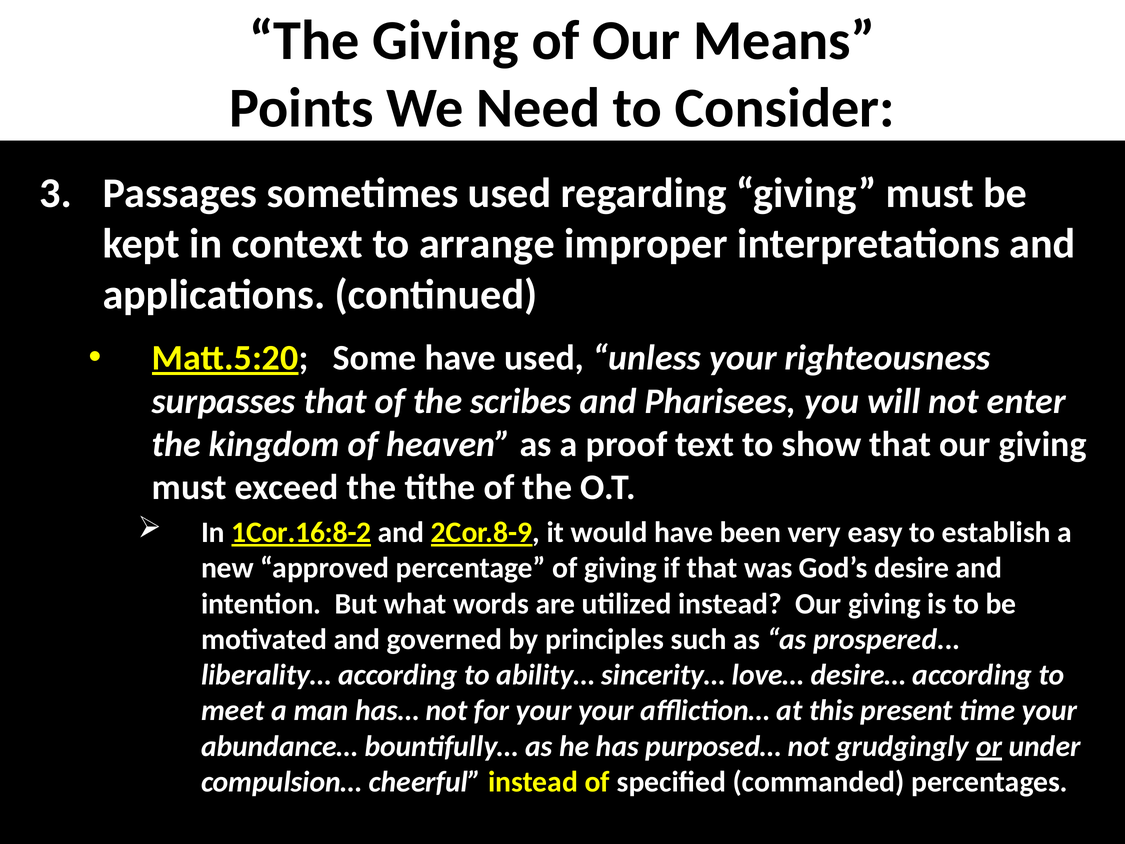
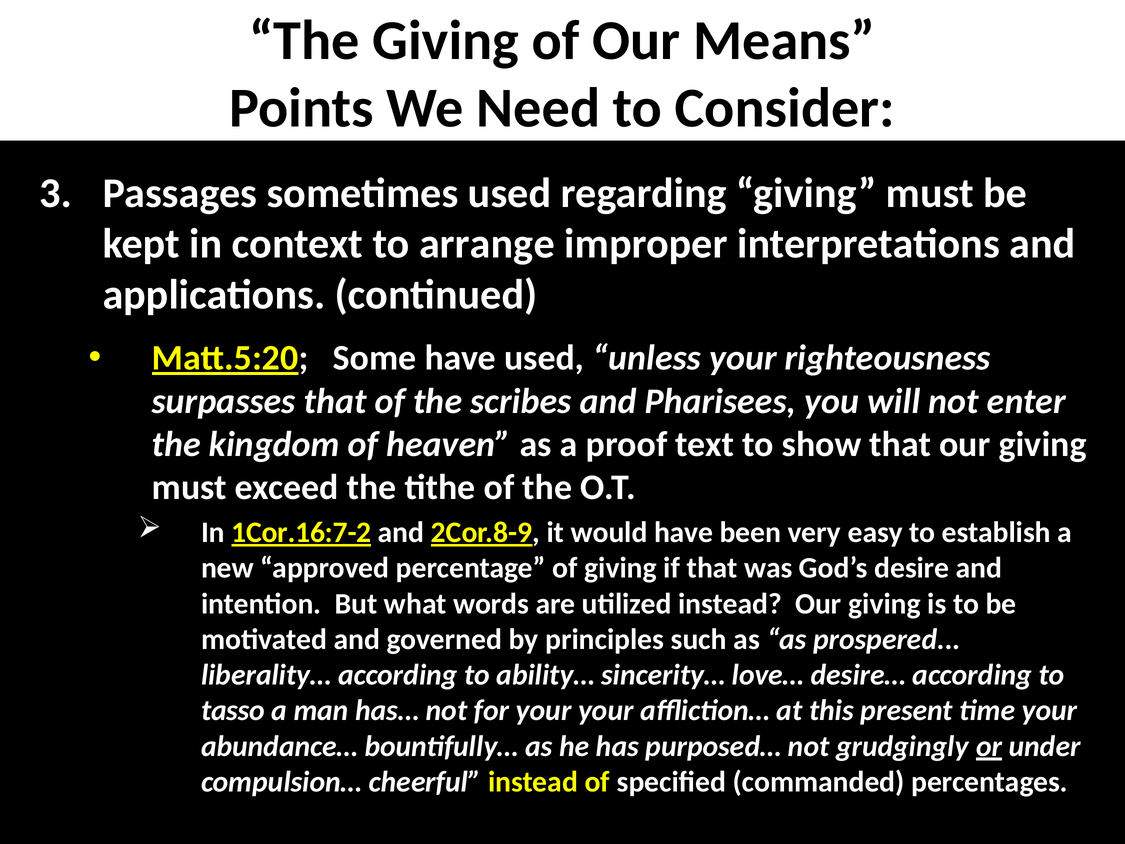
1Cor.16:8-2: 1Cor.16:8-2 -> 1Cor.16:7-2
meet: meet -> tasso
